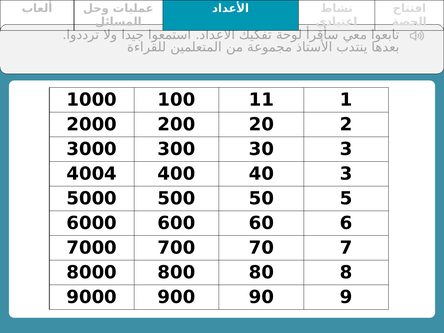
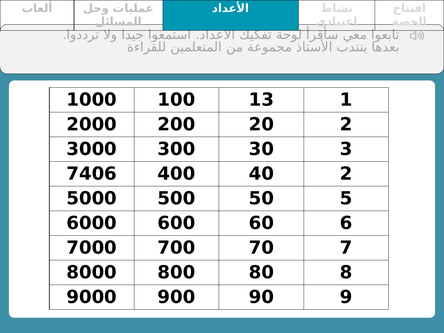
11: 11 -> 13
4004: 4004 -> 7406
40 3: 3 -> 2
